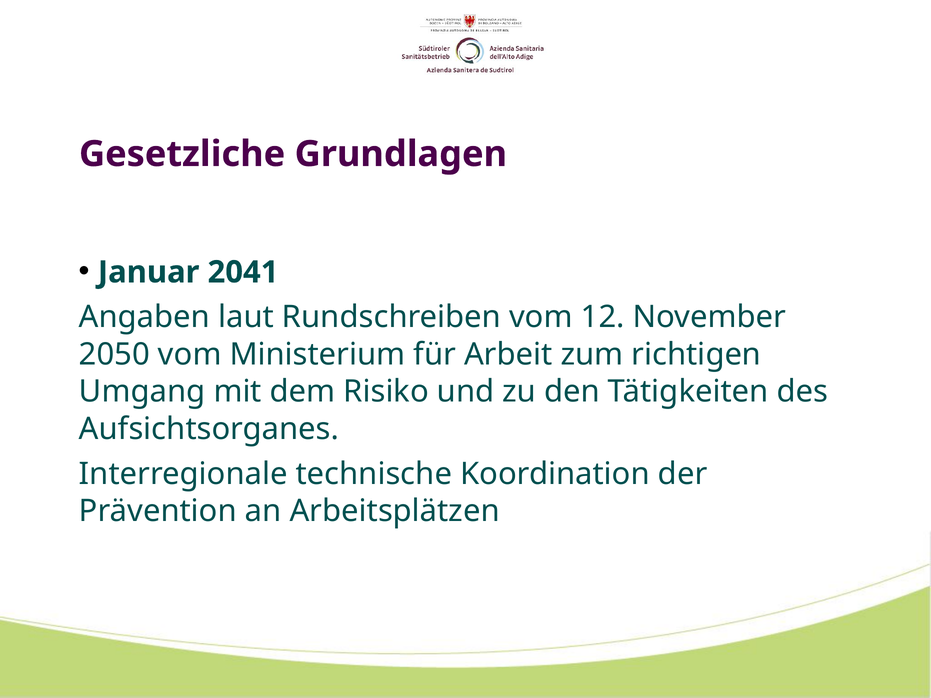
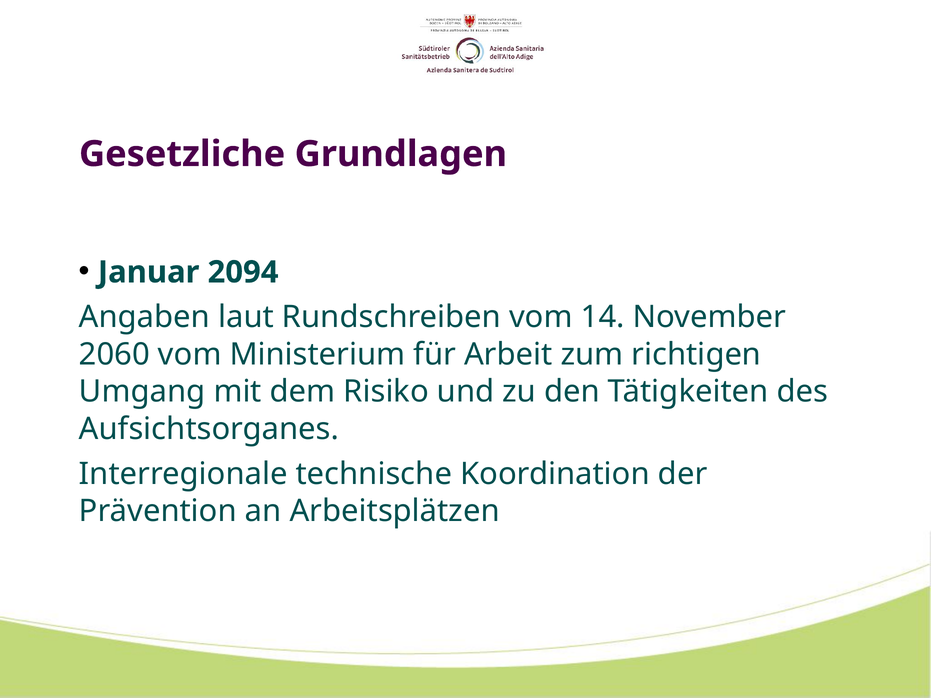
2041: 2041 -> 2094
12: 12 -> 14
2050: 2050 -> 2060
